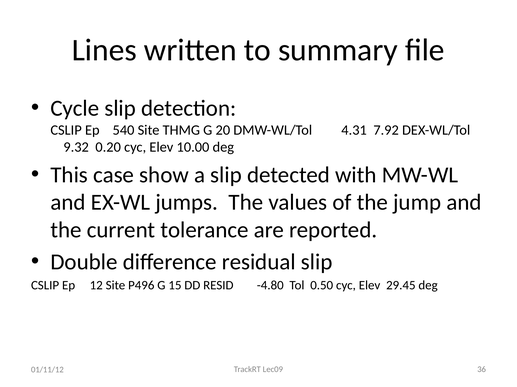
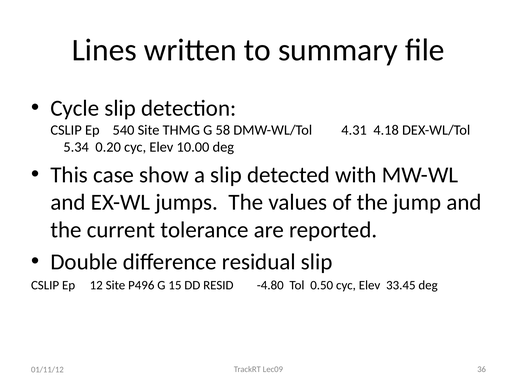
20: 20 -> 58
7.92: 7.92 -> 4.18
9.32: 9.32 -> 5.34
29.45: 29.45 -> 33.45
